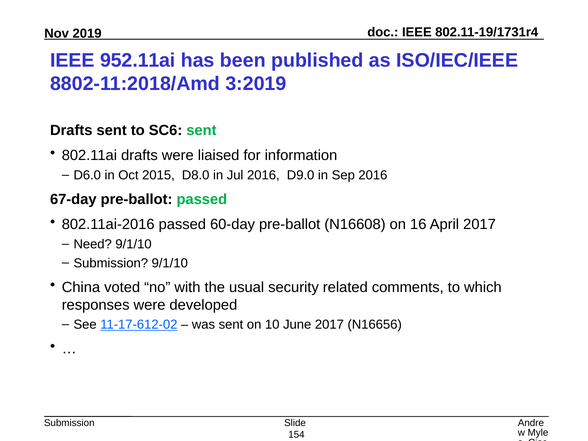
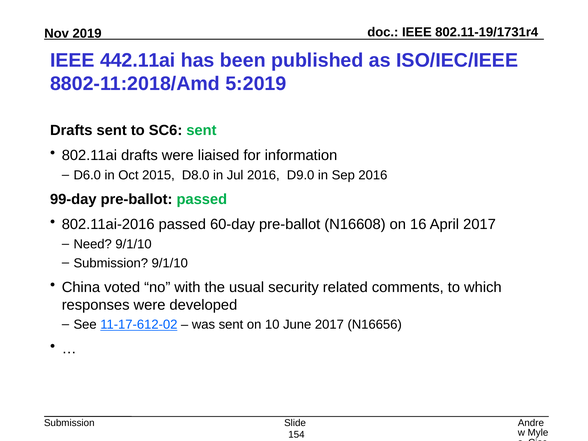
952.11ai: 952.11ai -> 442.11ai
3:2019: 3:2019 -> 5:2019
67-day: 67-day -> 99-day
